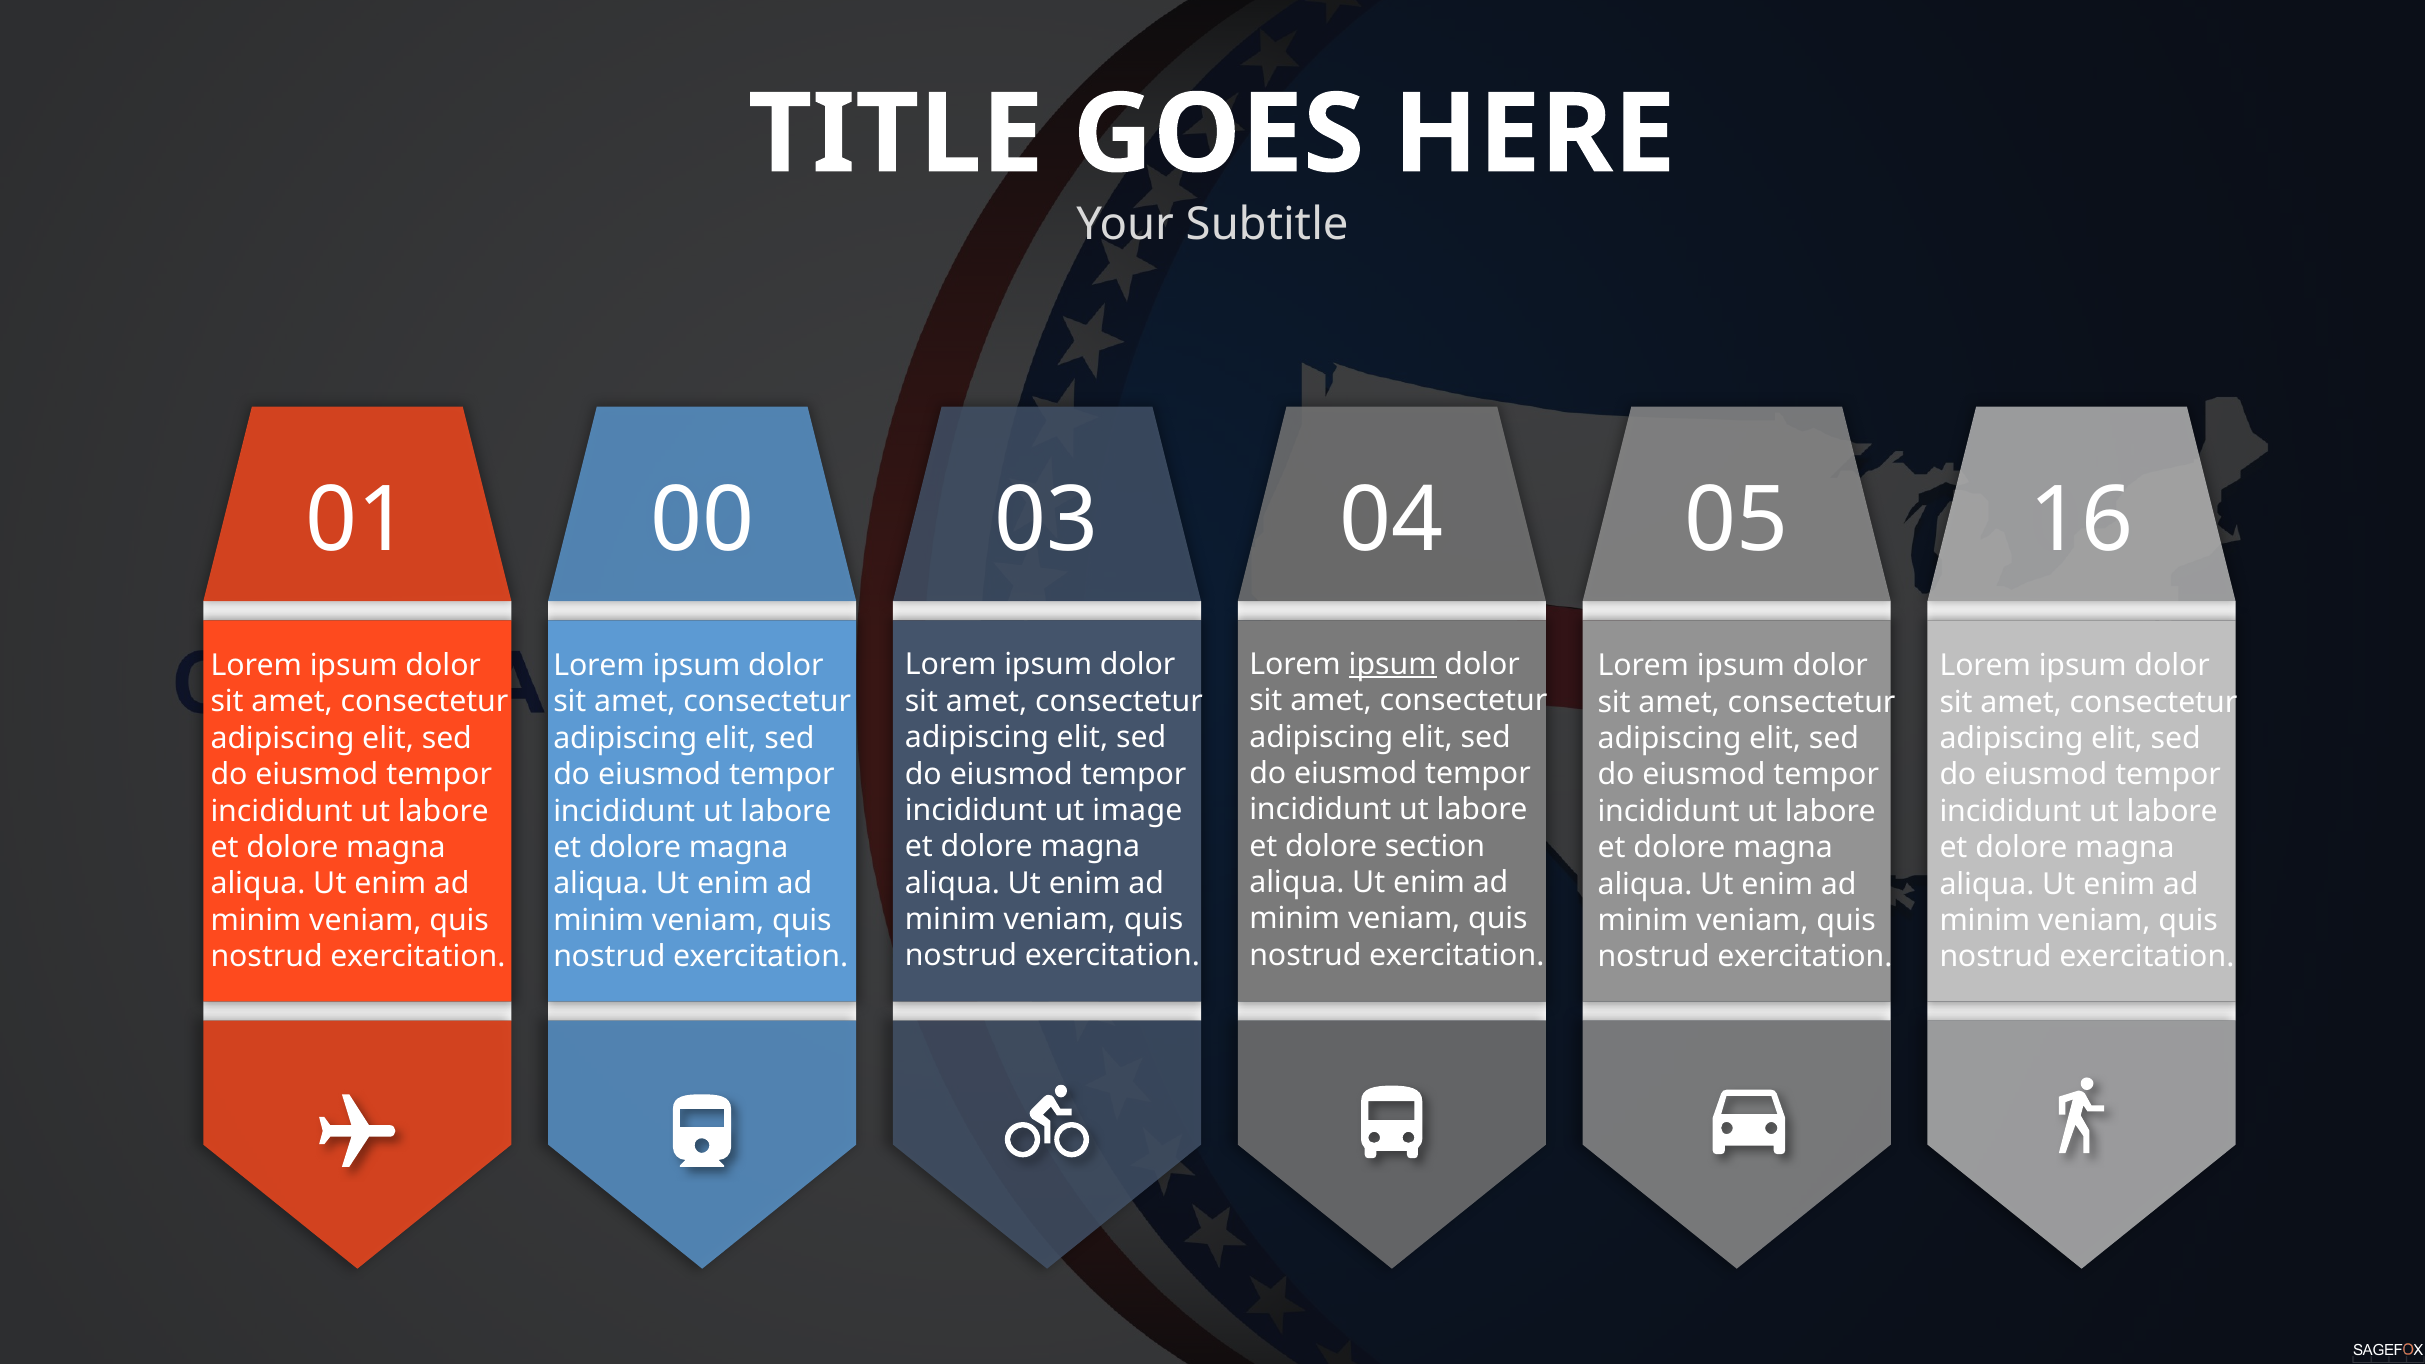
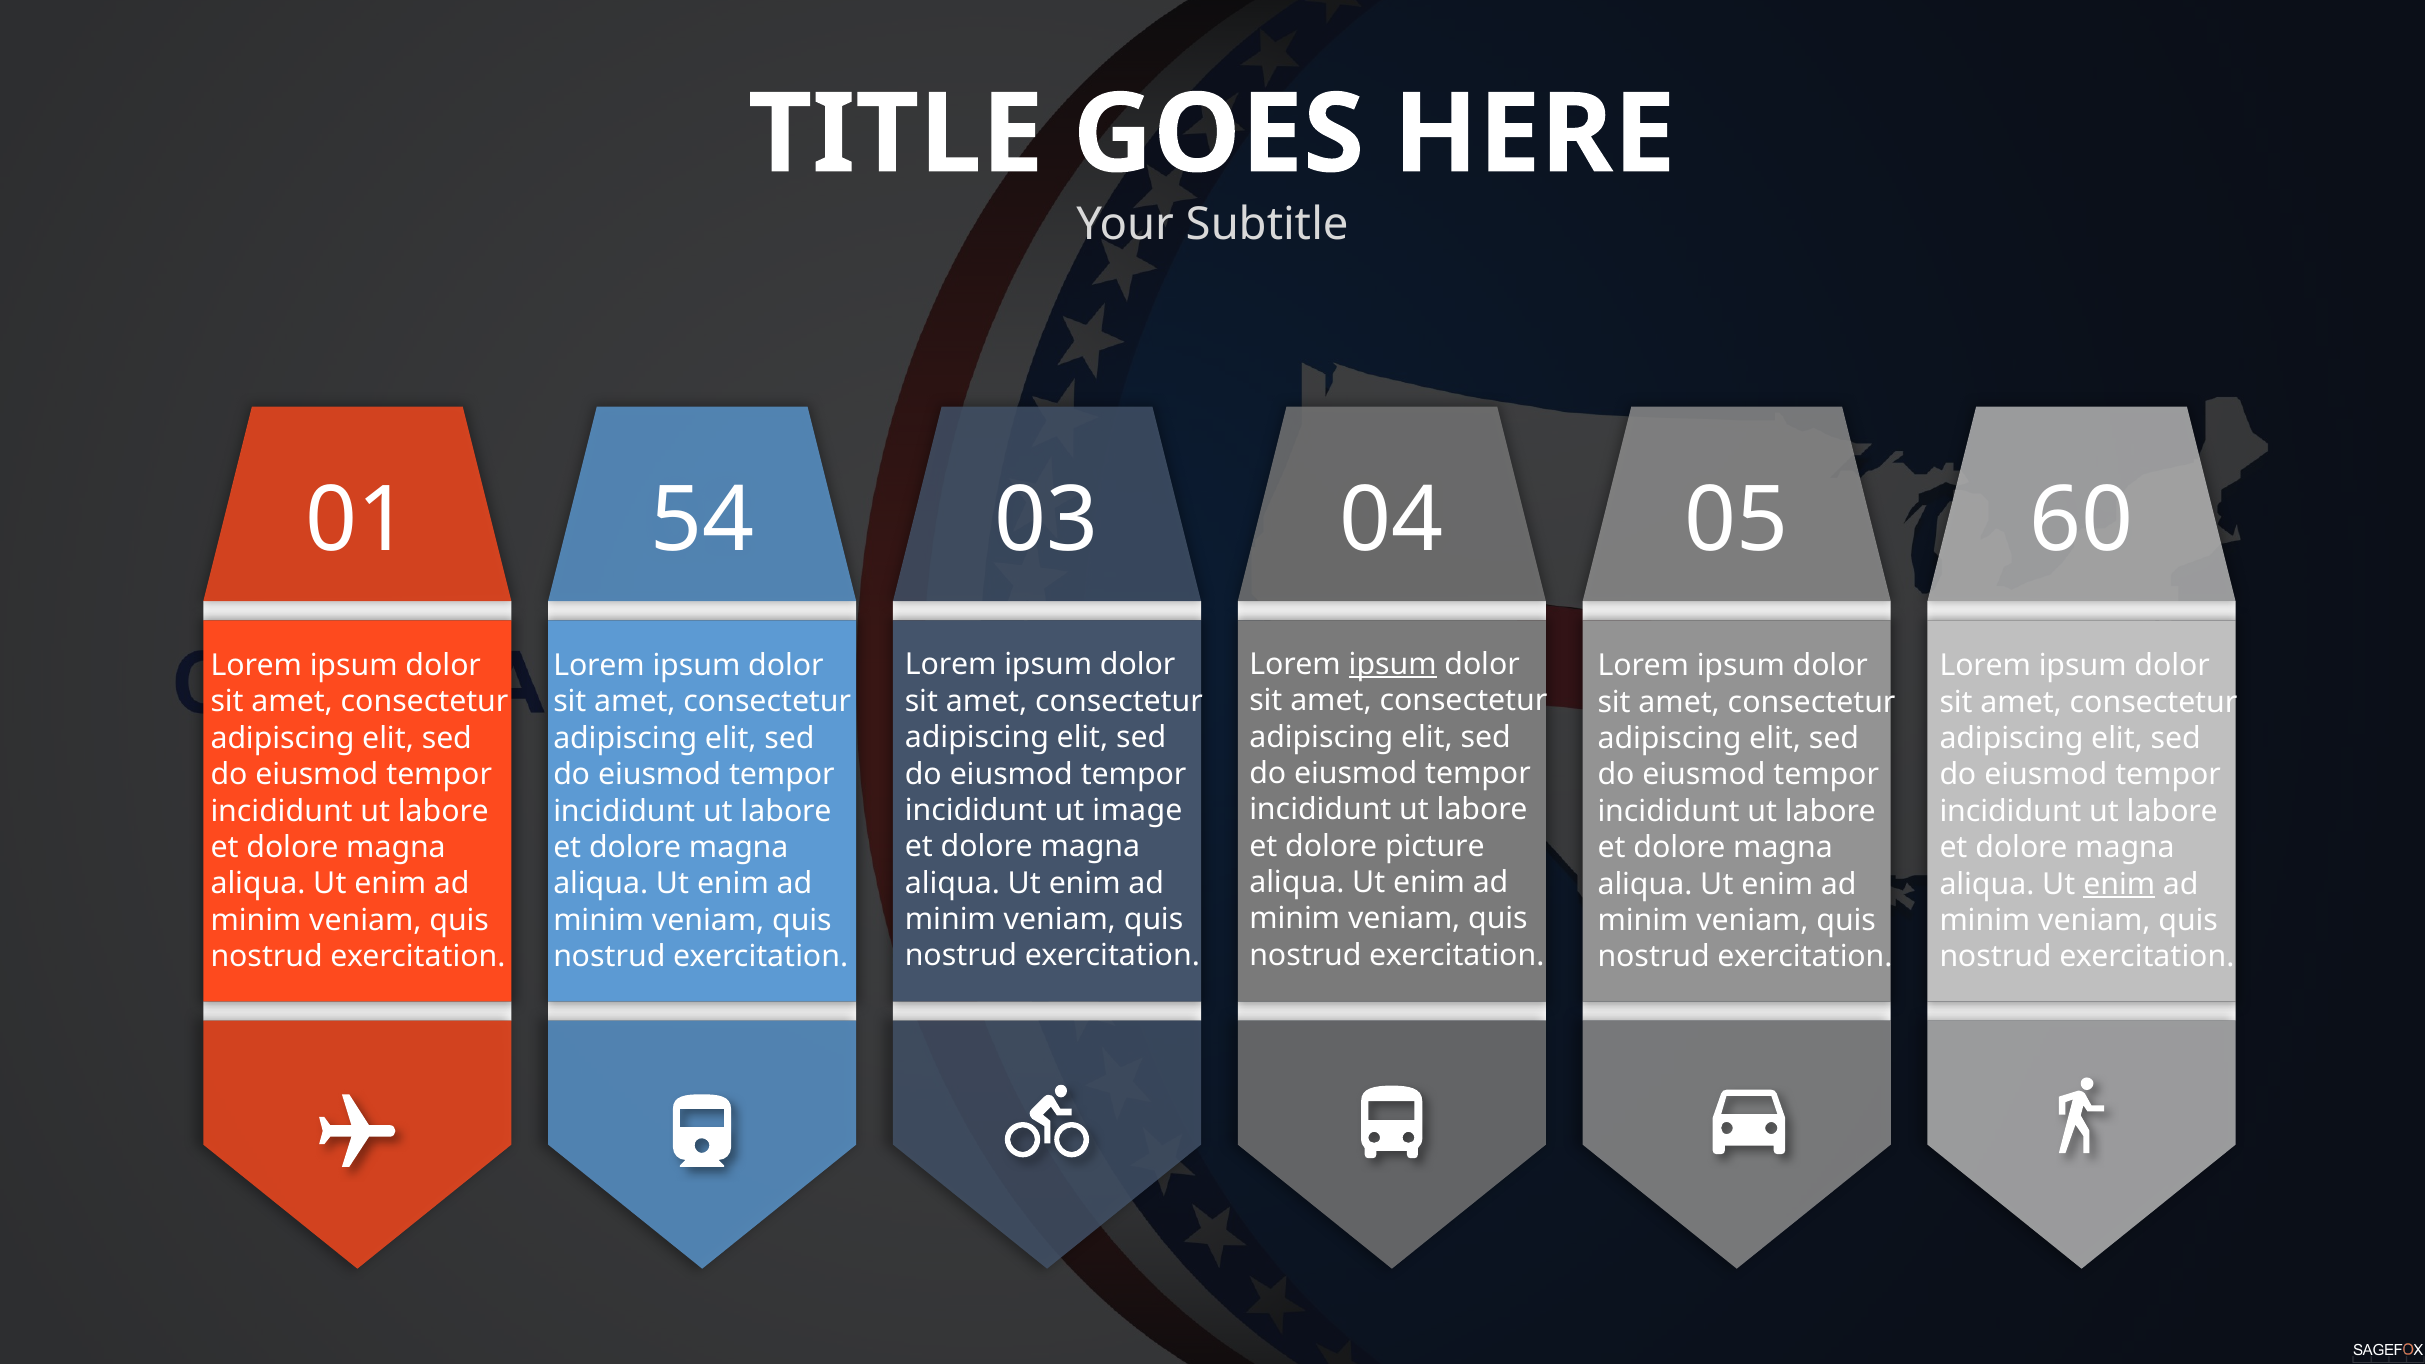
00: 00 -> 54
16: 16 -> 60
section: section -> picture
enim at (2119, 884) underline: none -> present
